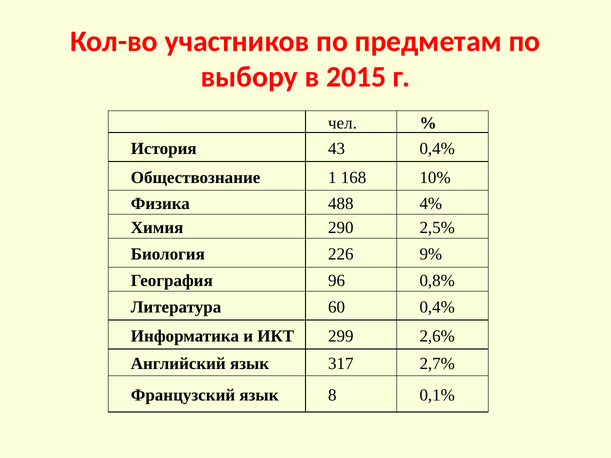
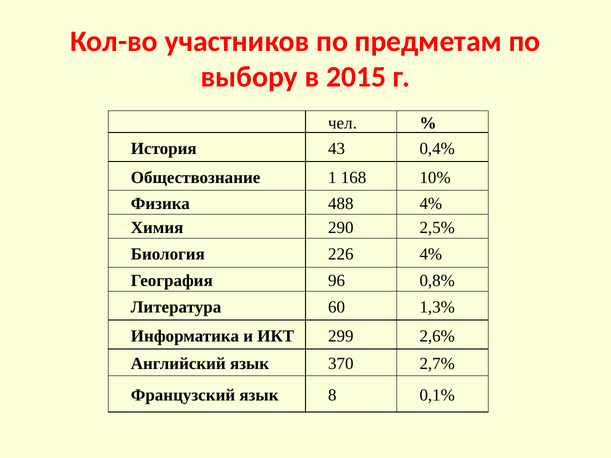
226 9%: 9% -> 4%
60 0,4%: 0,4% -> 1,3%
317: 317 -> 370
